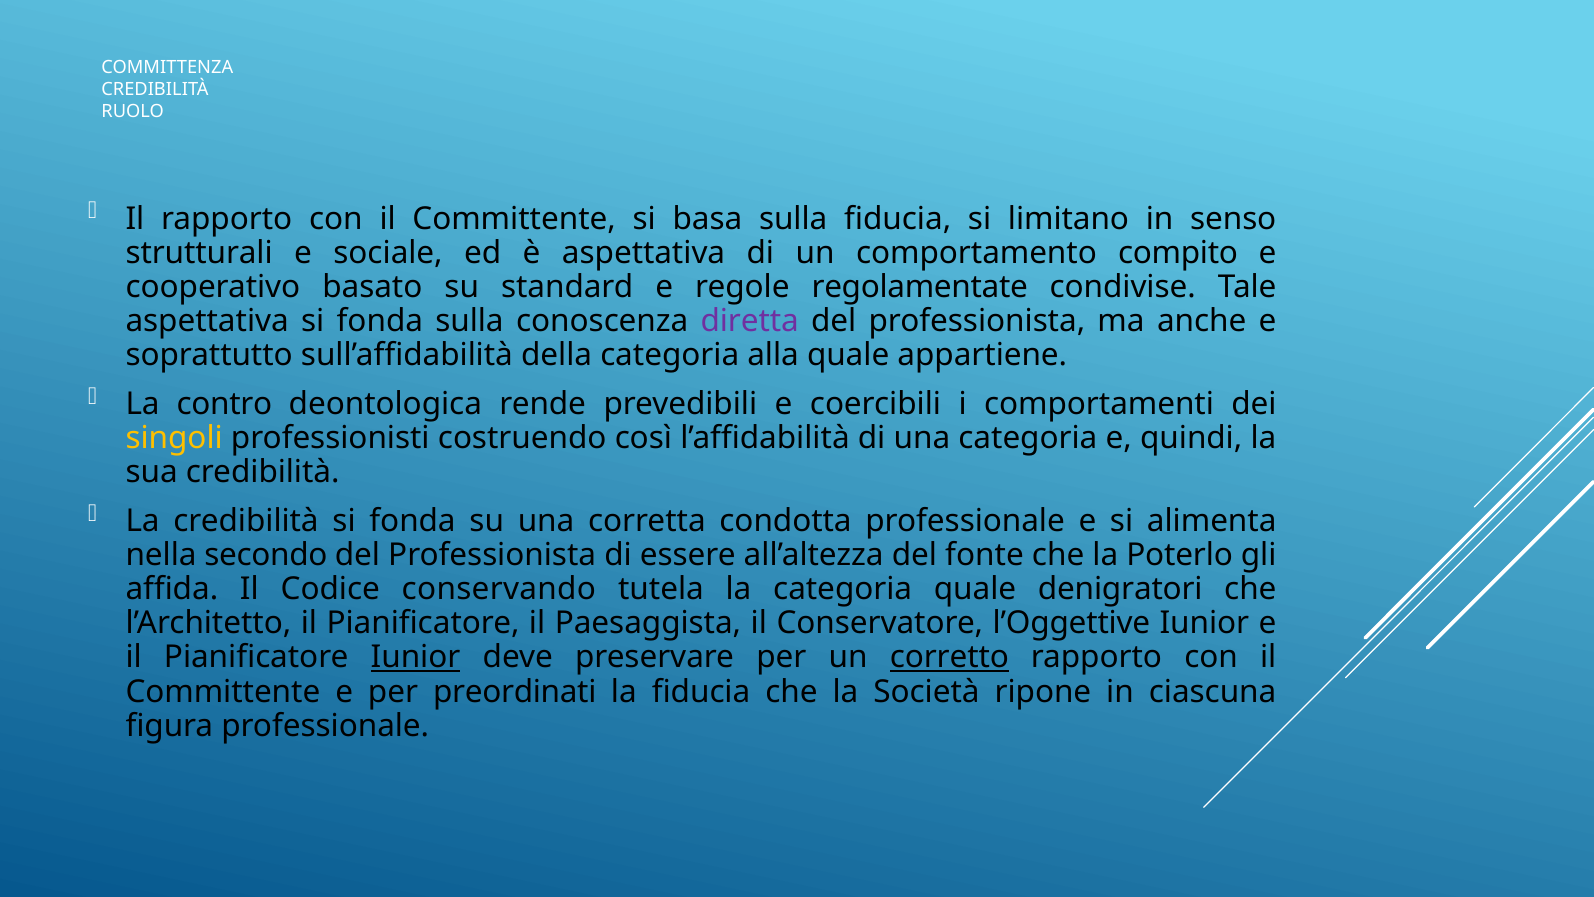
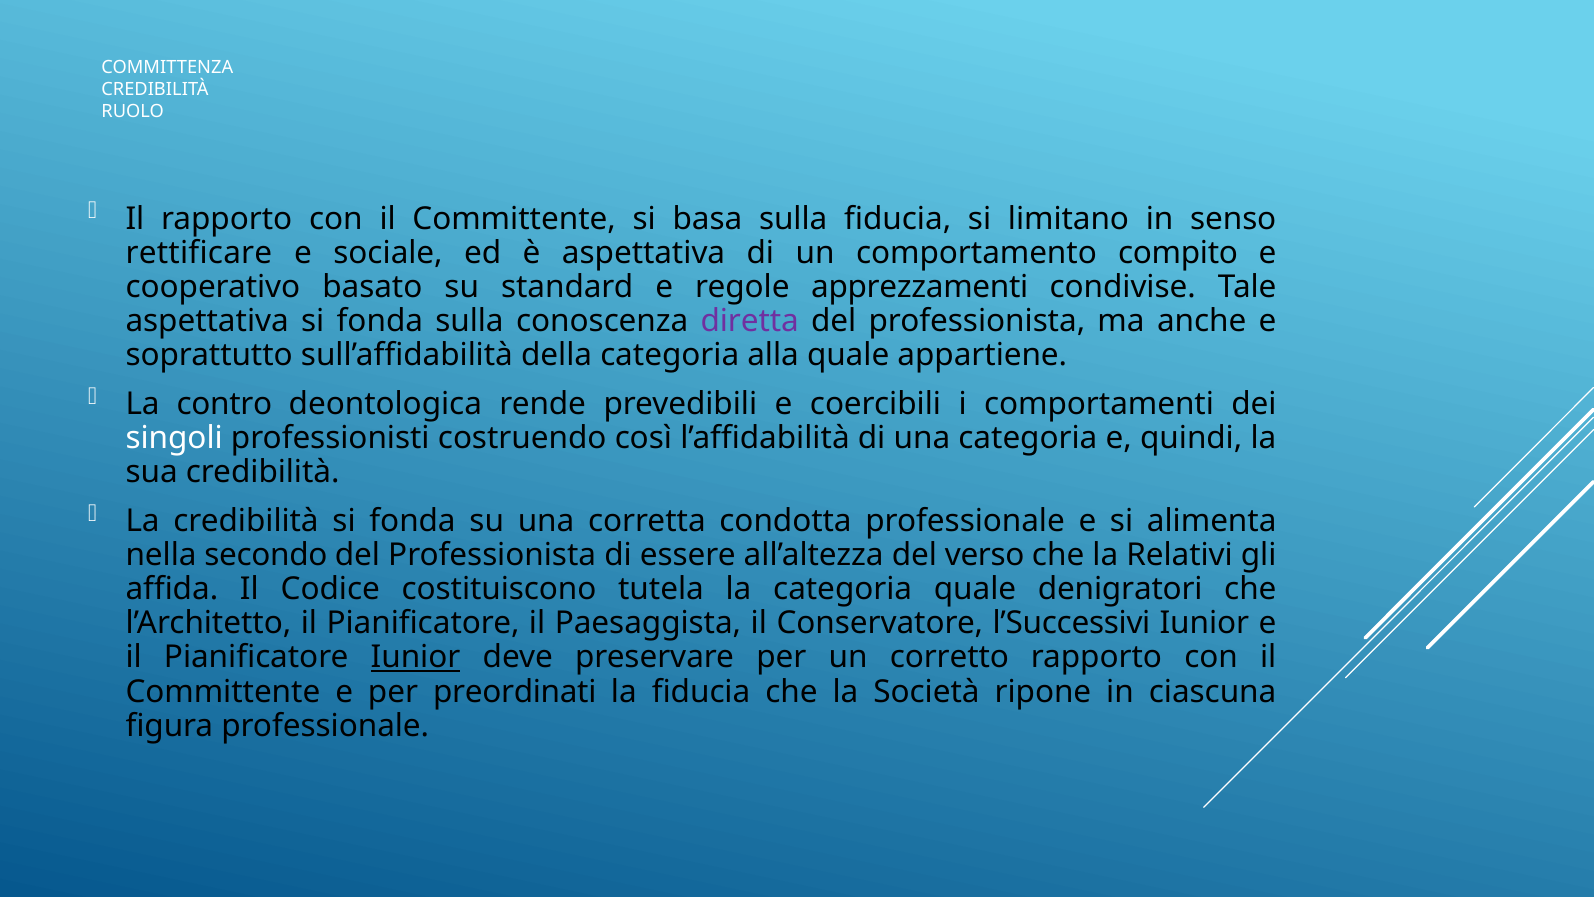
strutturali: strutturali -> rettificare
regolamentate: regolamentate -> apprezzamenti
singoli colour: yellow -> white
fonte: fonte -> verso
Poterlo: Poterlo -> Relativi
conservando: conservando -> costituiscono
l’Oggettive: l’Oggettive -> l’Successivi
corretto underline: present -> none
